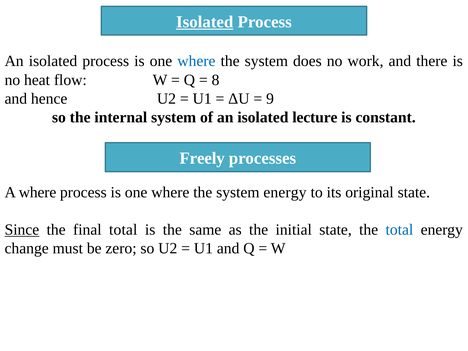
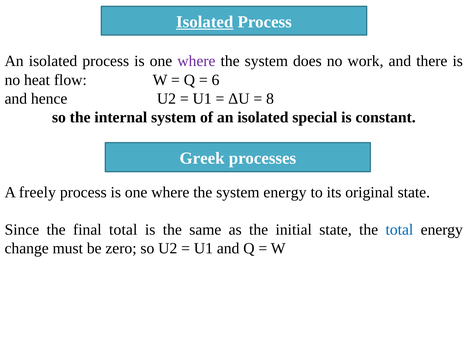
where at (196, 61) colour: blue -> purple
8: 8 -> 6
9: 9 -> 8
lecture: lecture -> special
Freely: Freely -> Greek
A where: where -> freely
Since underline: present -> none
